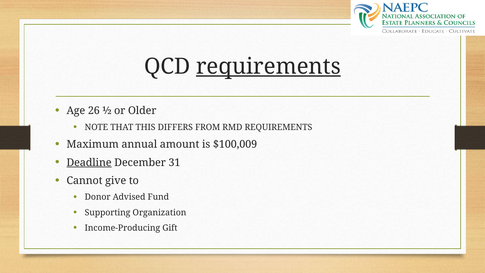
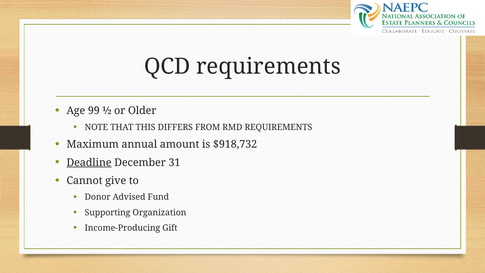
requirements at (268, 67) underline: present -> none
26: 26 -> 99
$100,009: $100,009 -> $918,732
